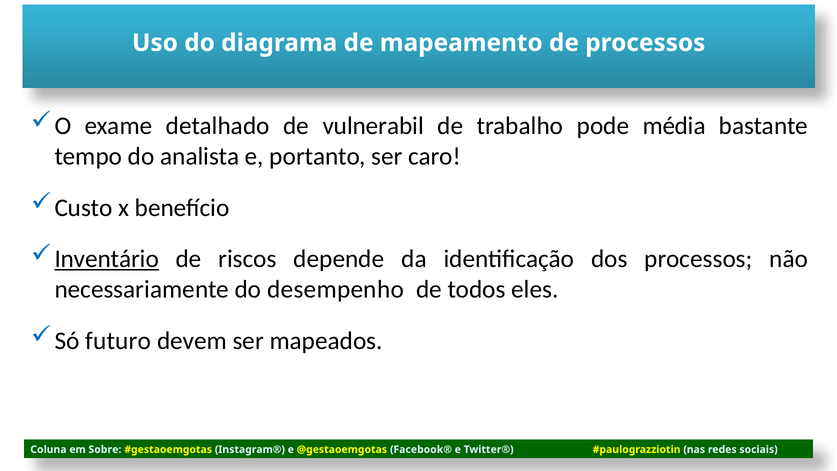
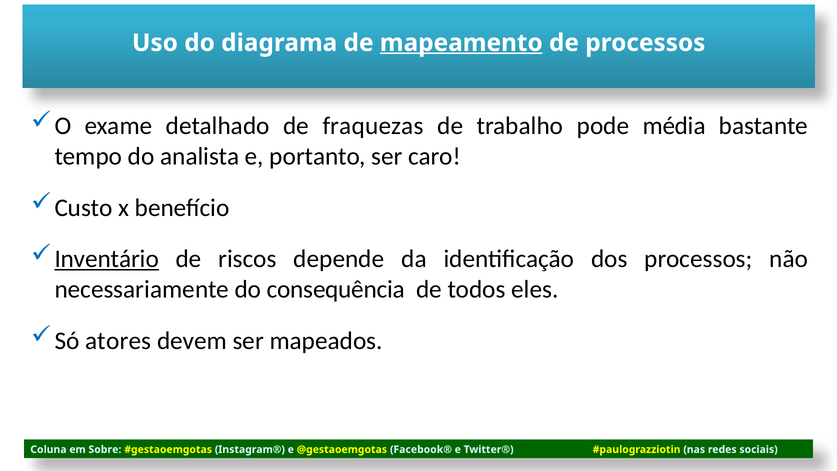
mapeamento underline: none -> present
vulnerabil: vulnerabil -> fraquezas
desempenho: desempenho -> consequência
futuro: futuro -> atores
